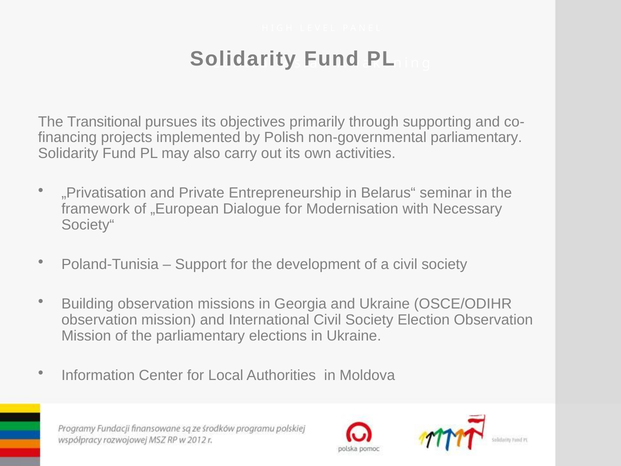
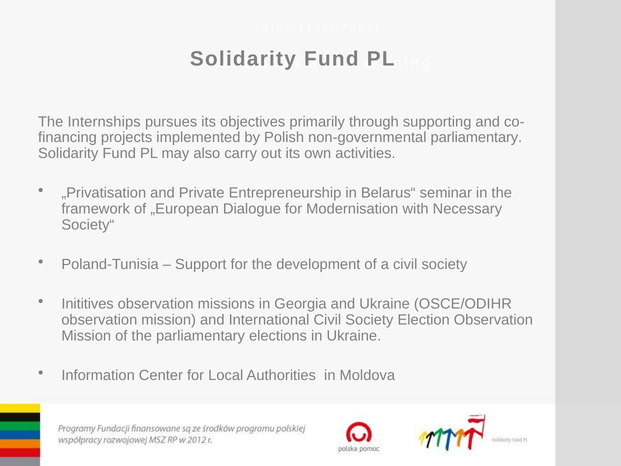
Transitional: Transitional -> Internships
Building: Building -> Inititives
